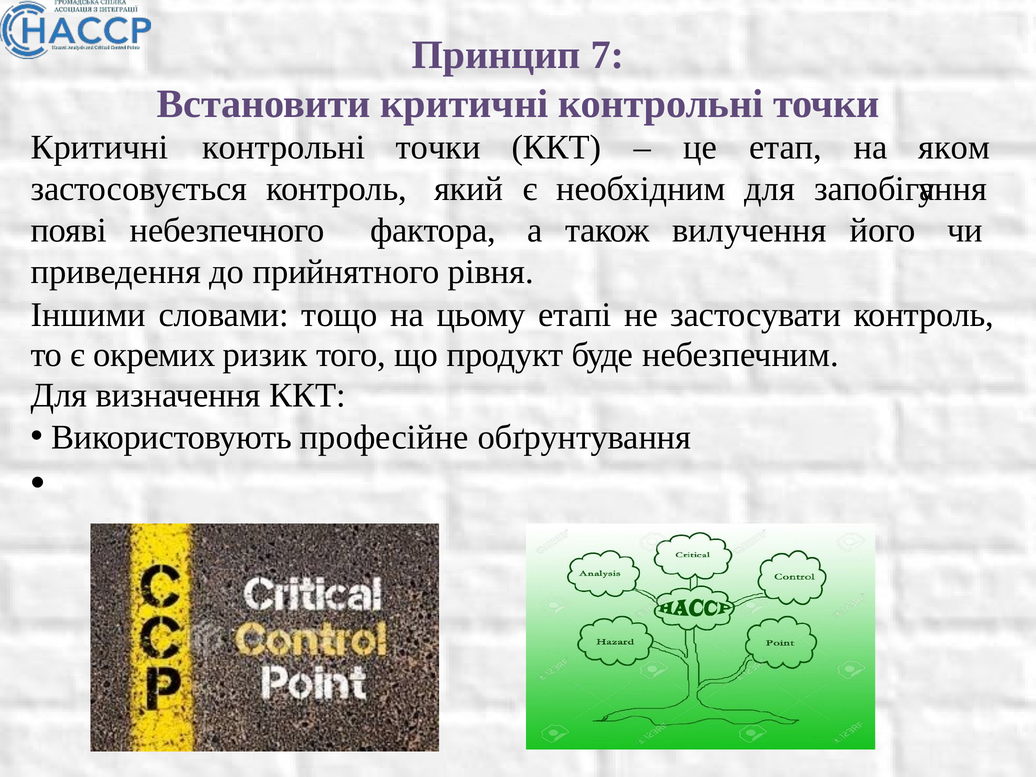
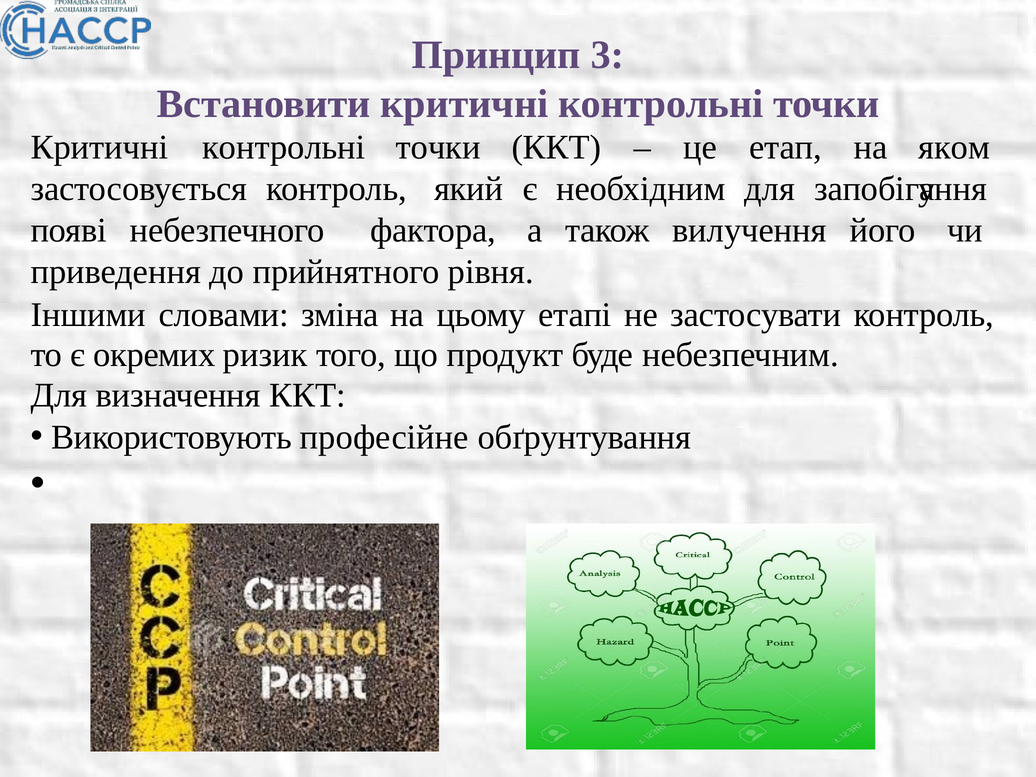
7: 7 -> 3
тощо: тощо -> зміна
